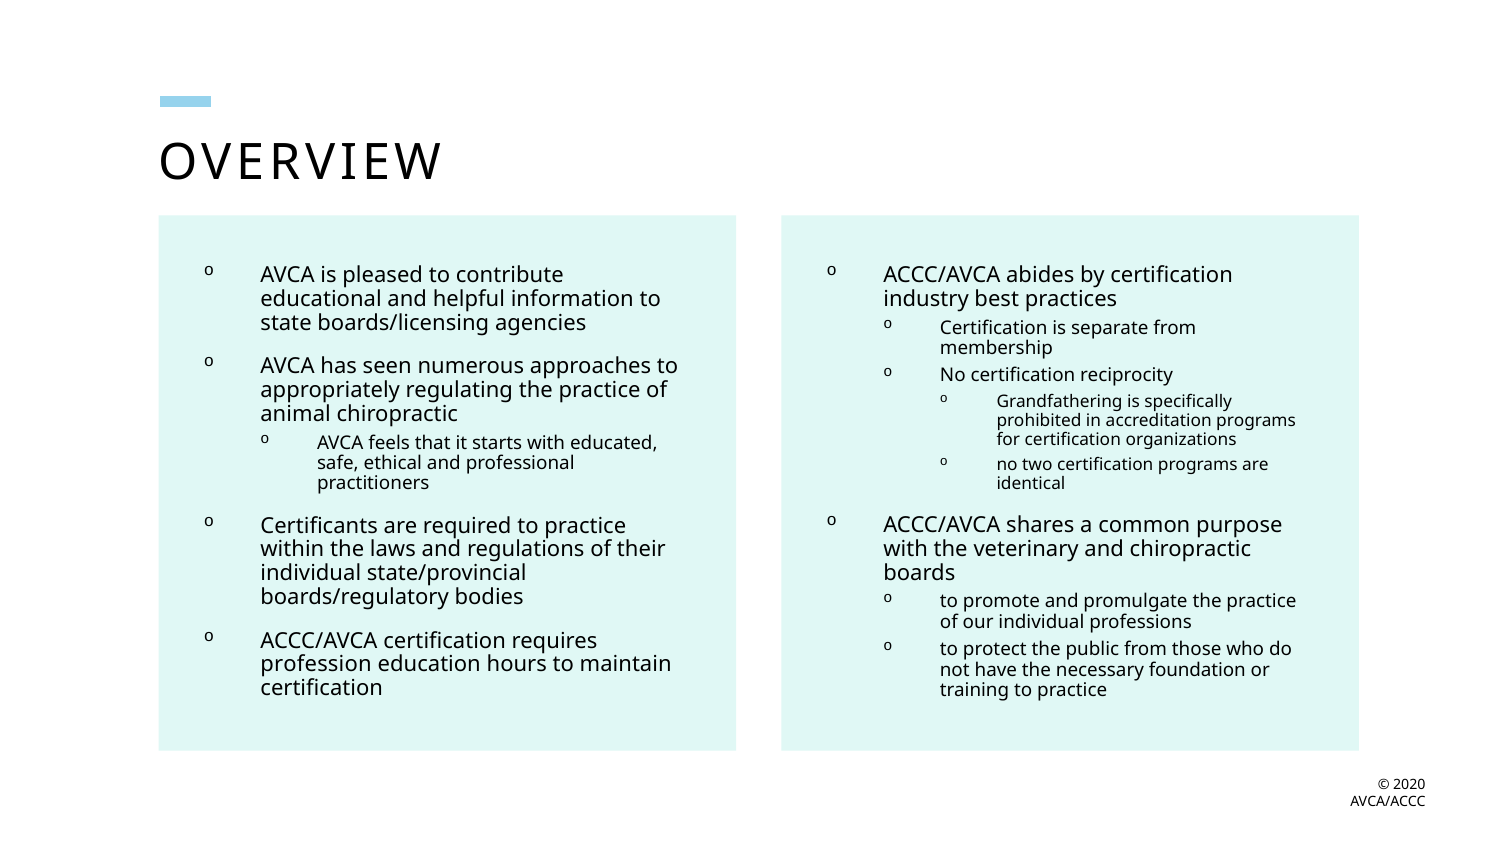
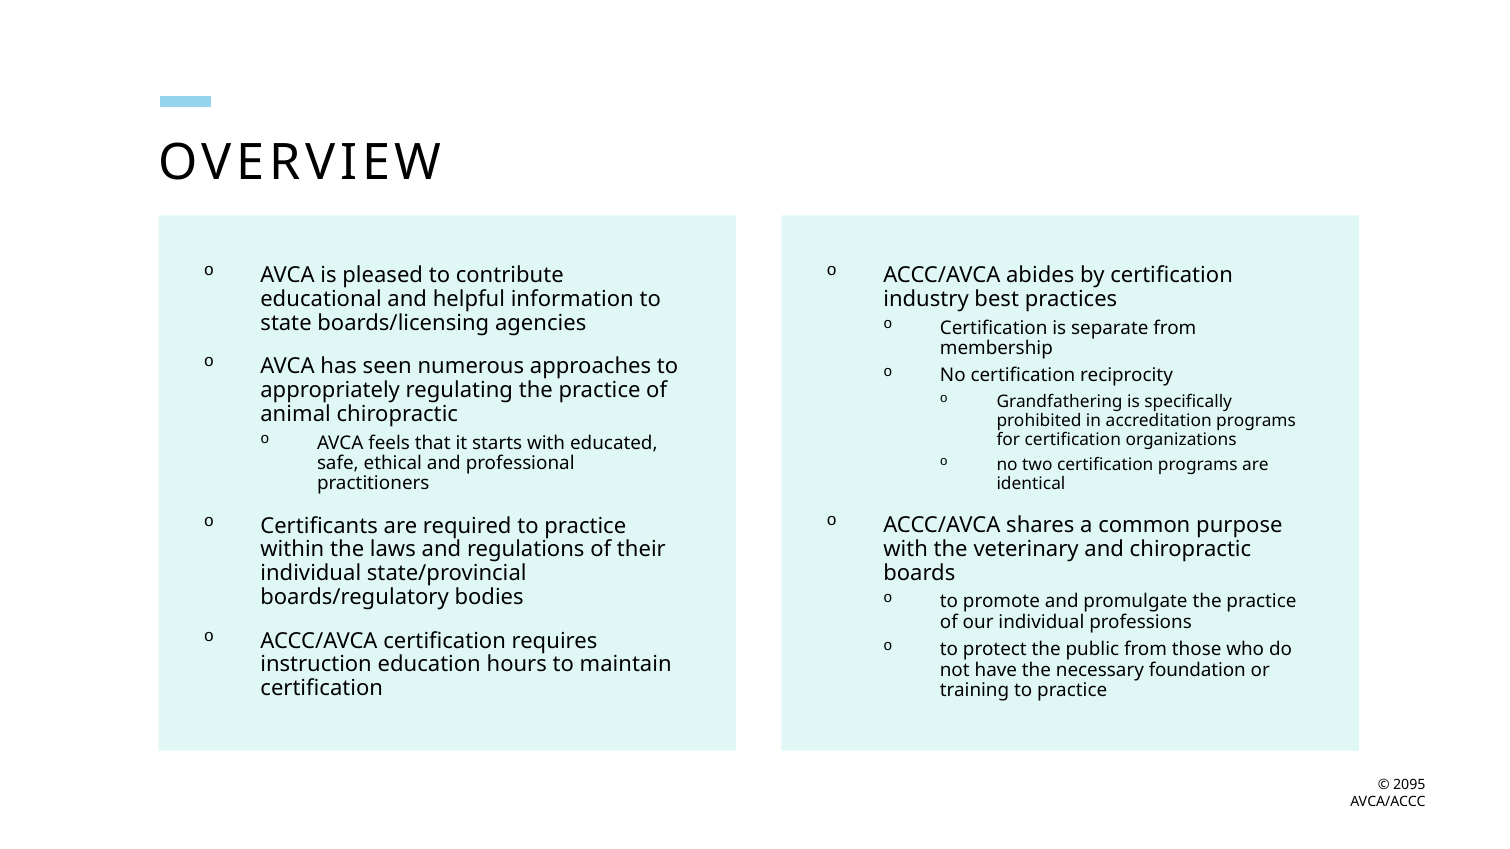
profession: profession -> instruction
2020: 2020 -> 2095
